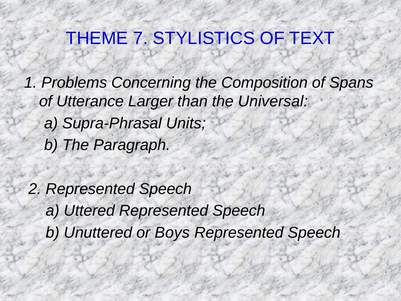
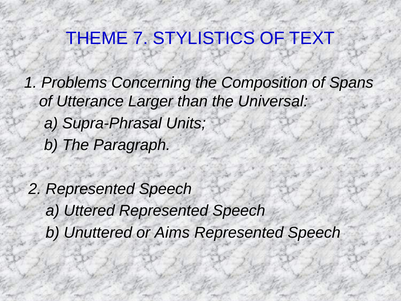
Boys: Boys -> Aims
